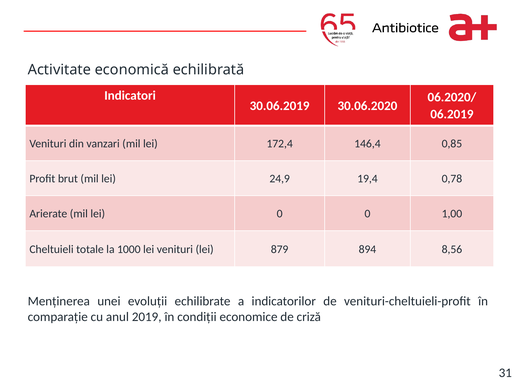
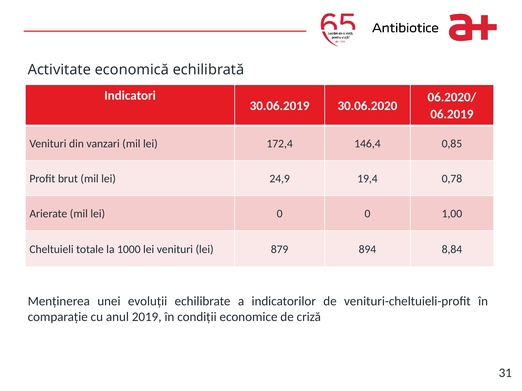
8,56: 8,56 -> 8,84
